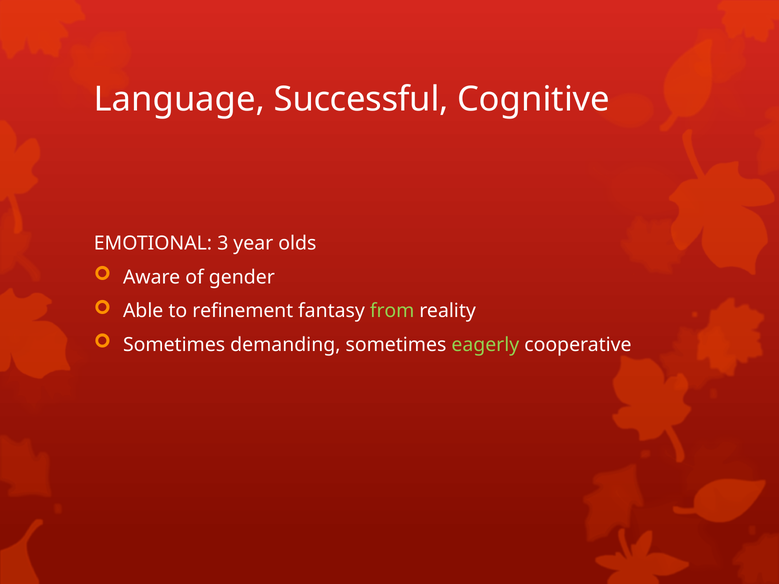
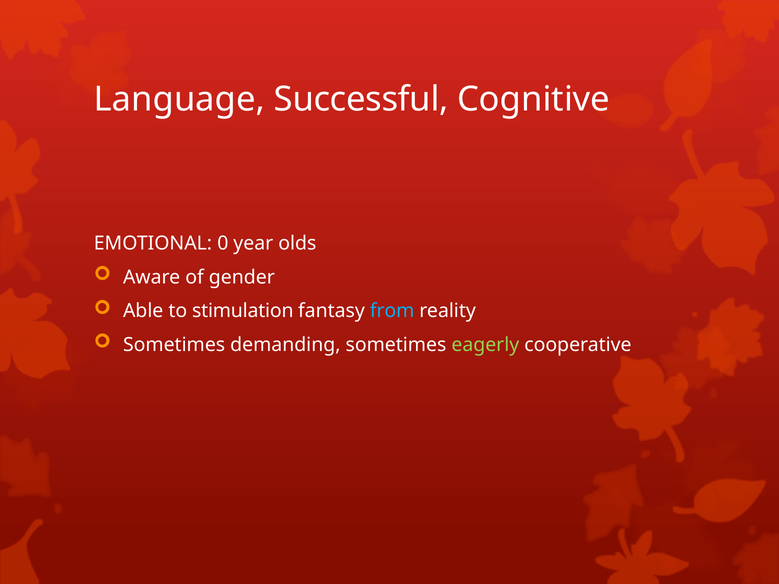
3: 3 -> 0
refinement: refinement -> stimulation
from colour: light green -> light blue
